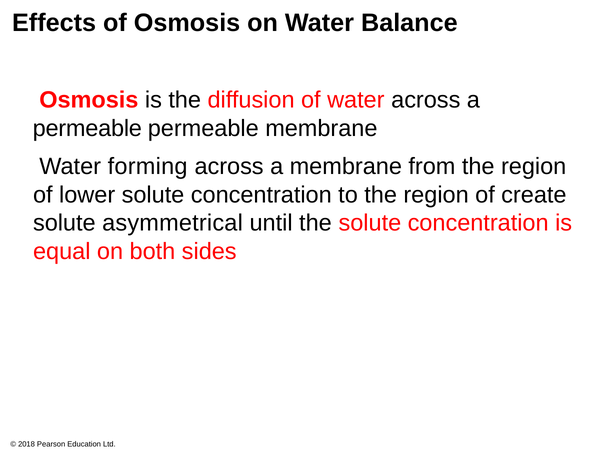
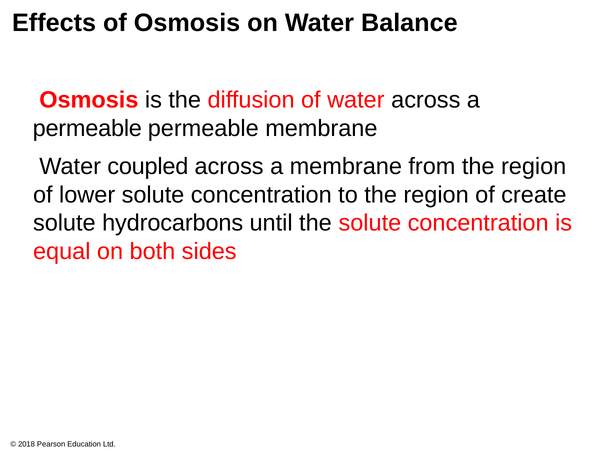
forming: forming -> coupled
asymmetrical: asymmetrical -> hydrocarbons
